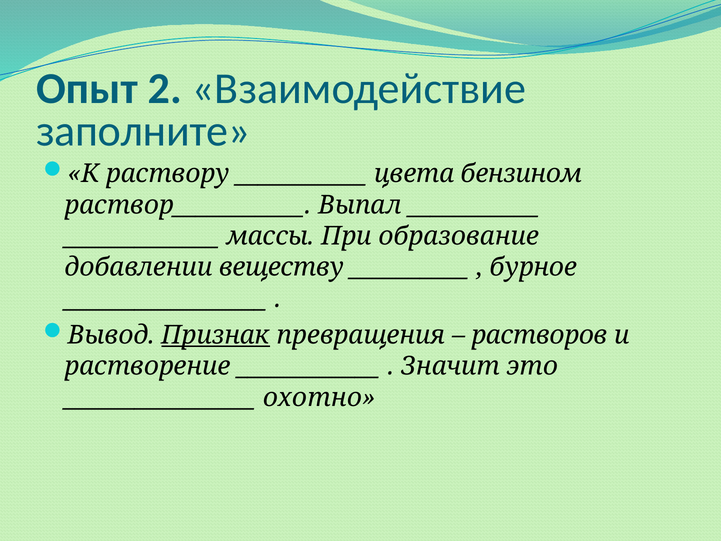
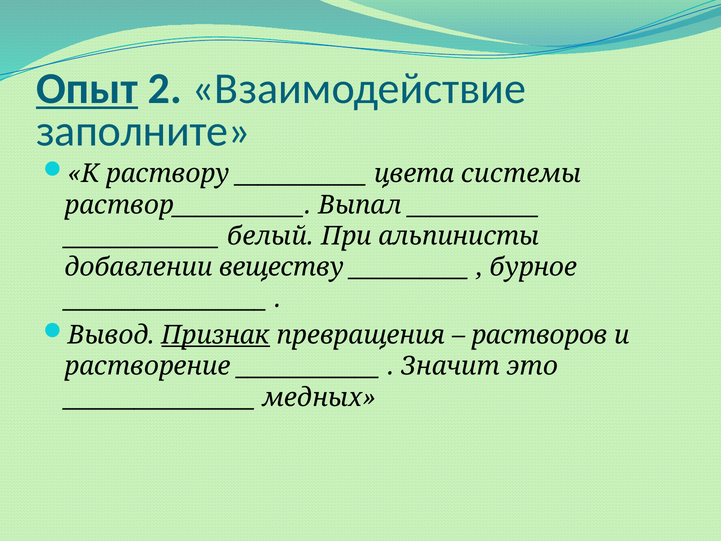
Опыт underline: none -> present
бензином: бензином -> системы
массы: массы -> белый
образование: образование -> альпинисты
охотно: охотно -> медных
